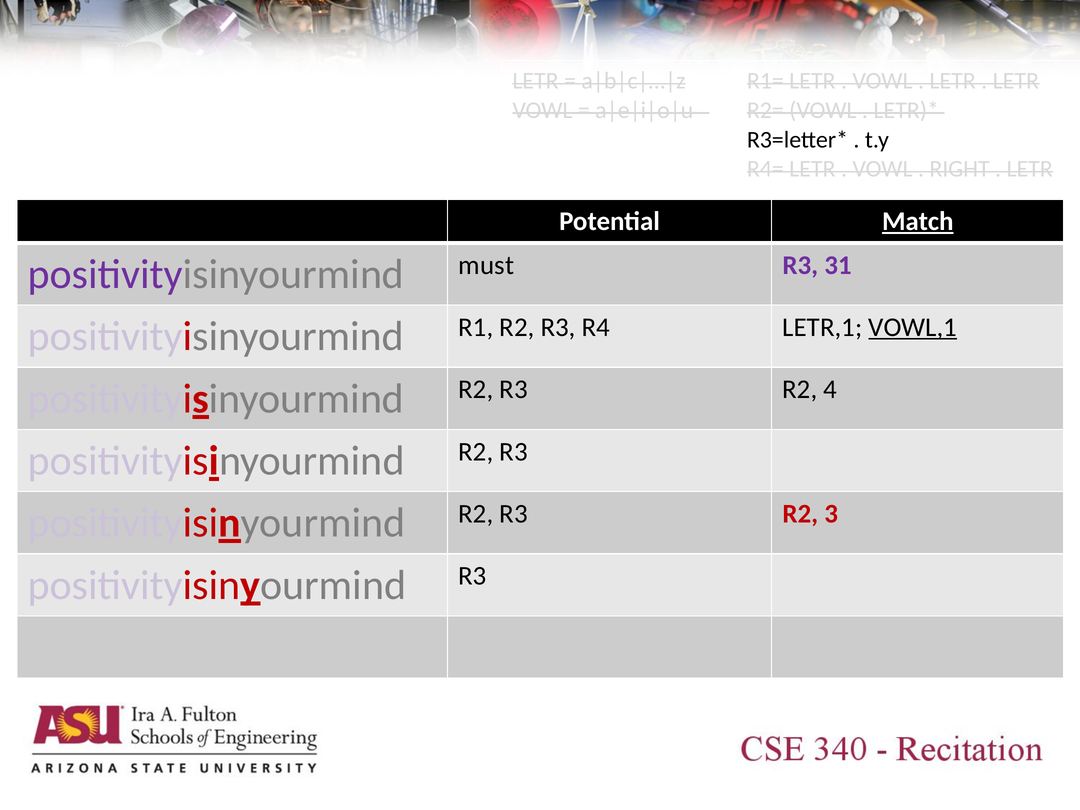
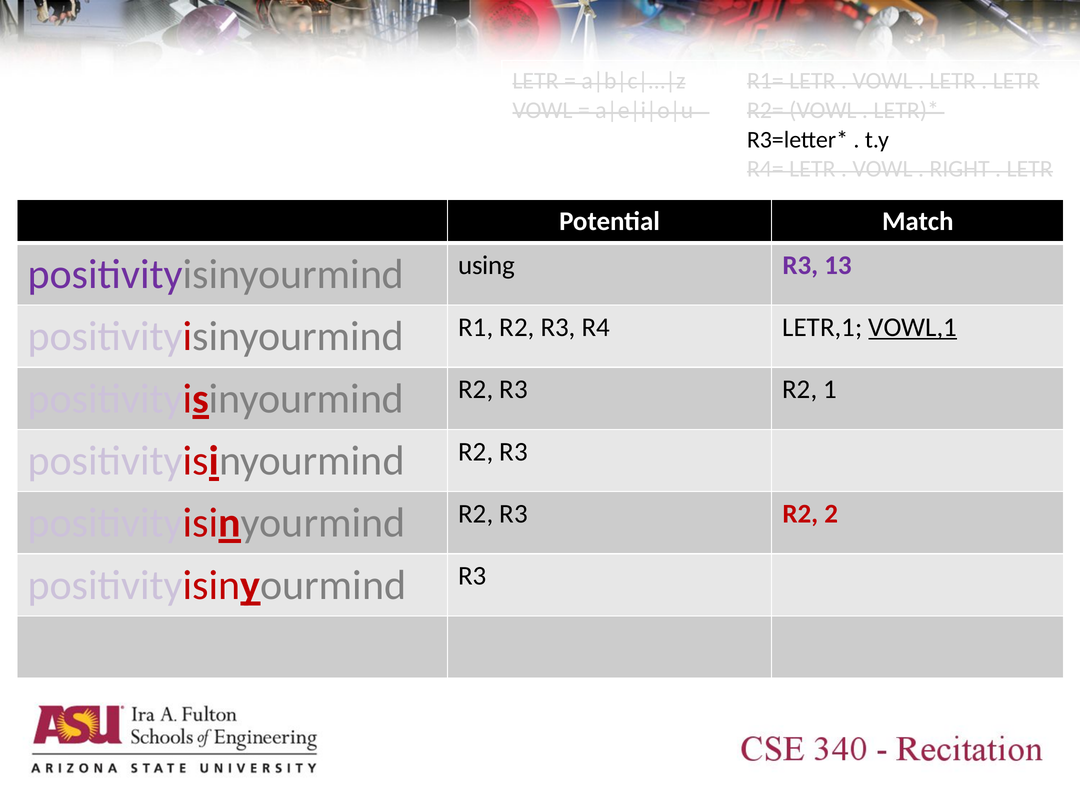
Match underline: present -> none
must: must -> using
31: 31 -> 13
4: 4 -> 1
3: 3 -> 2
